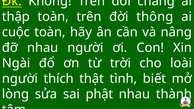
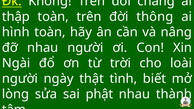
cuộc: cuộc -> hình
thích: thích -> ngày
